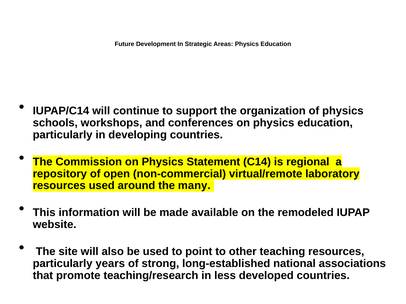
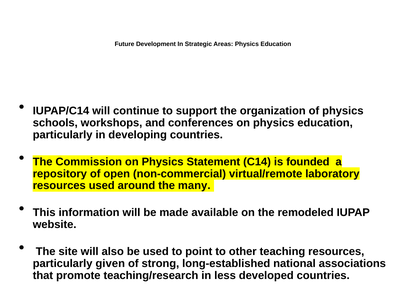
regional: regional -> founded
years: years -> given
